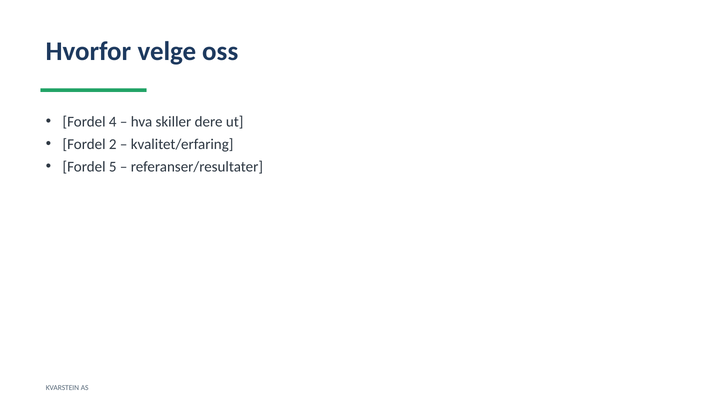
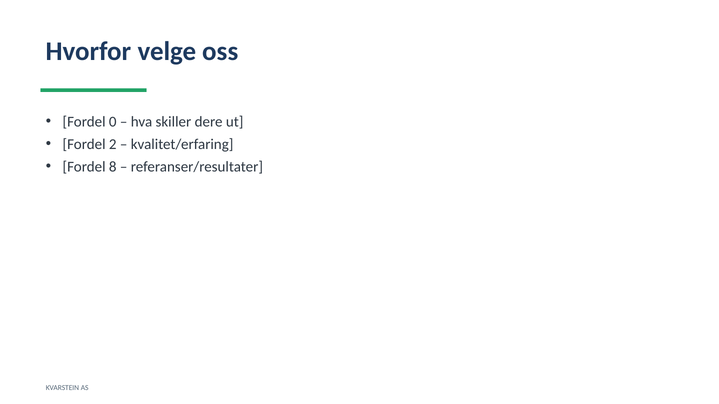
4: 4 -> 0
5: 5 -> 8
